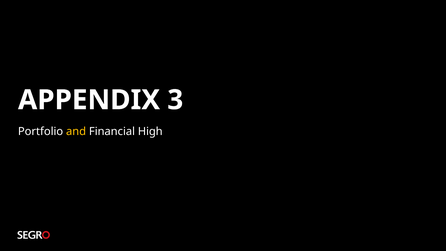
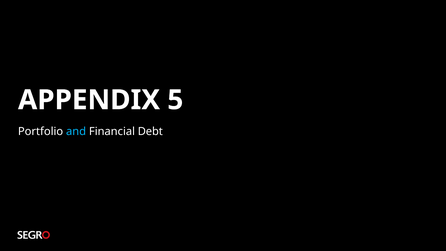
3: 3 -> 5
and colour: yellow -> light blue
High: High -> Debt
